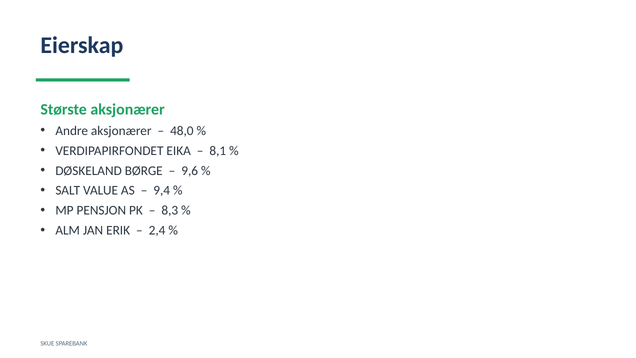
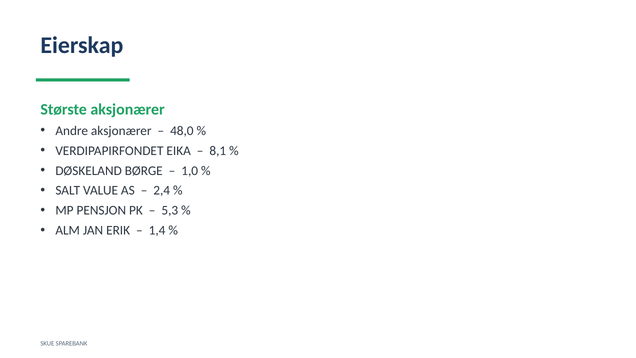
9,6: 9,6 -> 1,0
9,4: 9,4 -> 2,4
8,3: 8,3 -> 5,3
2,4: 2,4 -> 1,4
